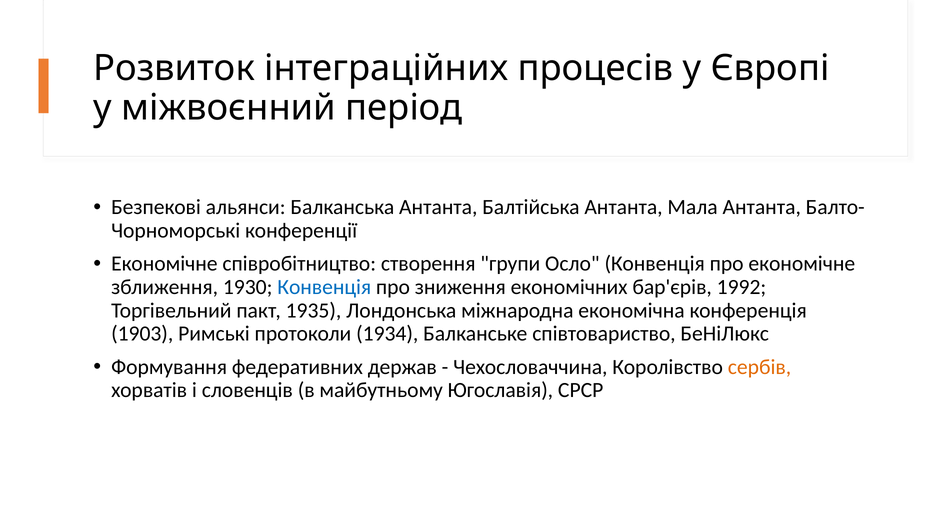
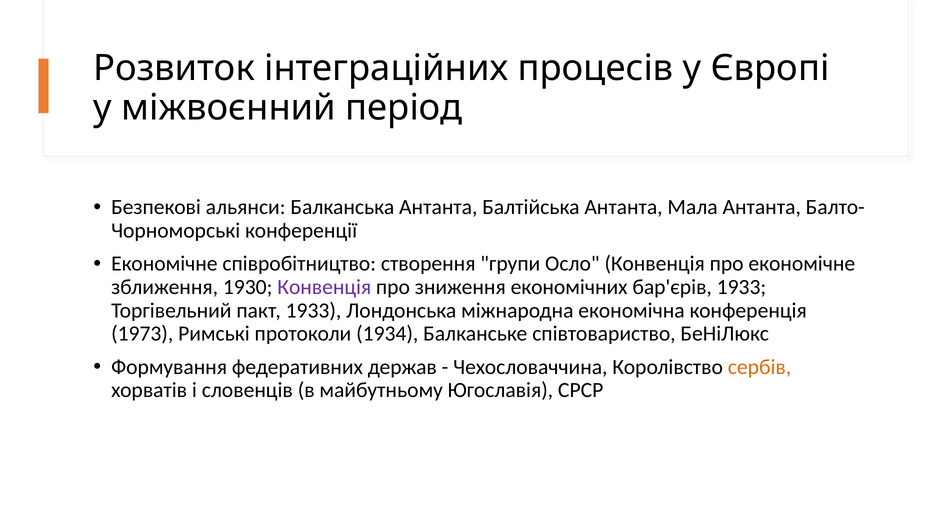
Конвенція at (324, 287) colour: blue -> purple
бар'єрів 1992: 1992 -> 1933
пакт 1935: 1935 -> 1933
1903: 1903 -> 1973
